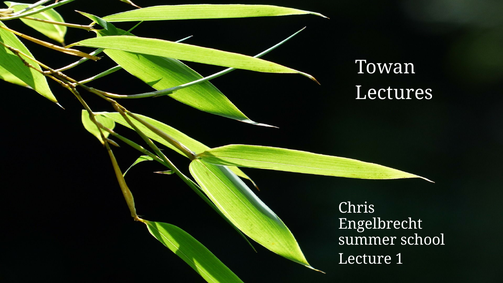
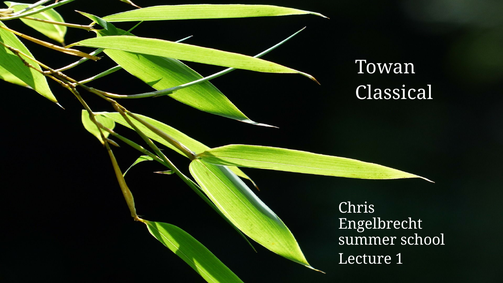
Lectures: Lectures -> Classical
